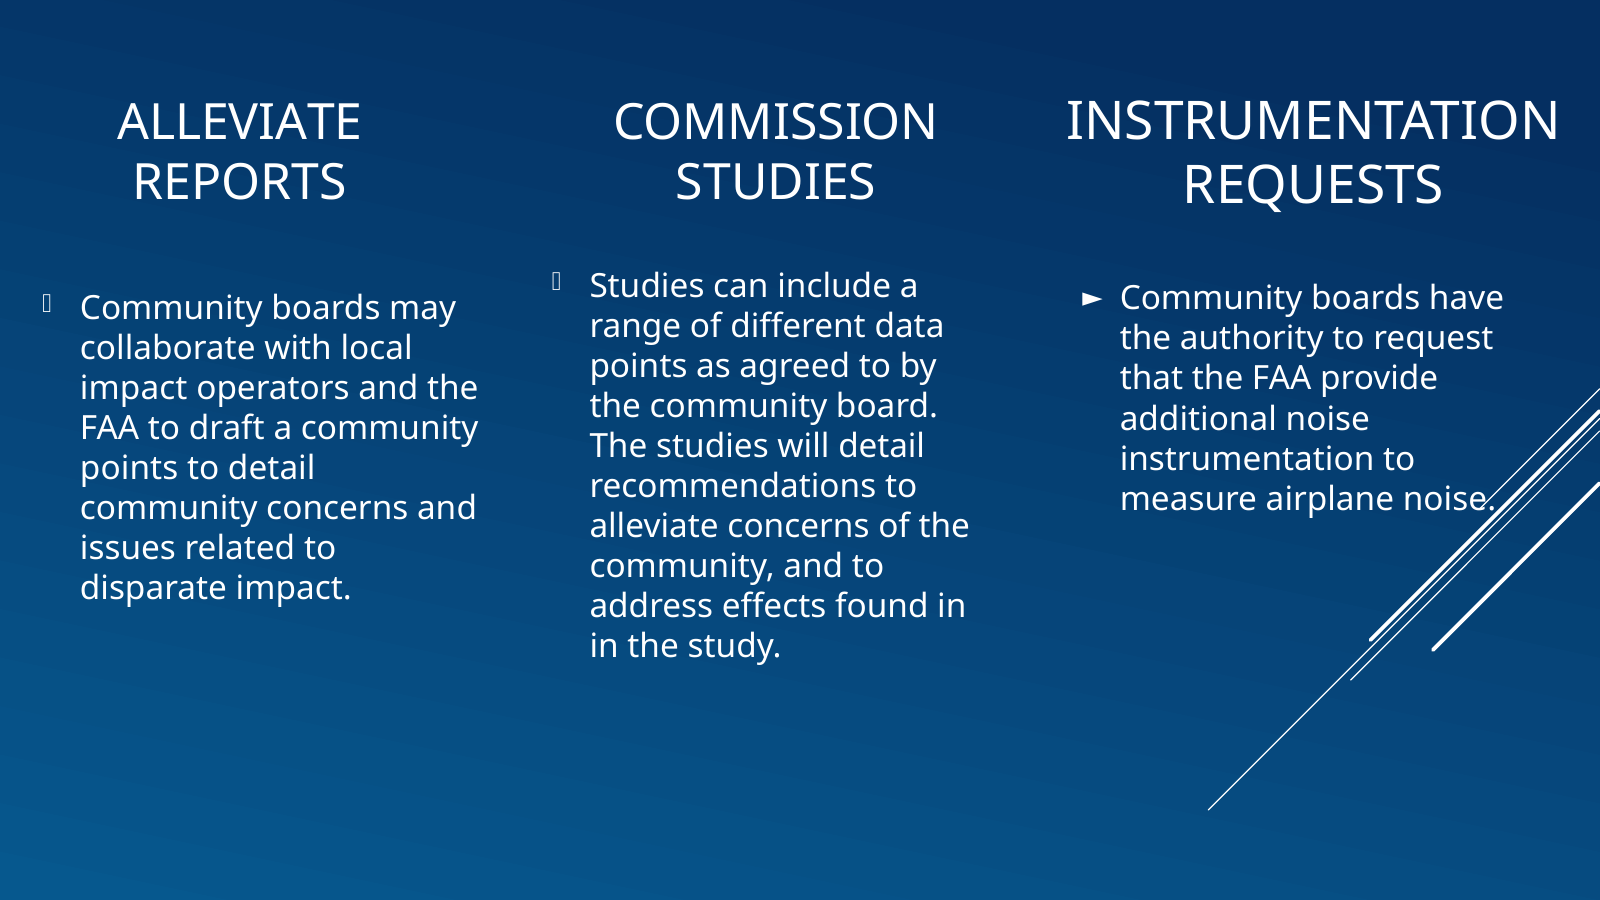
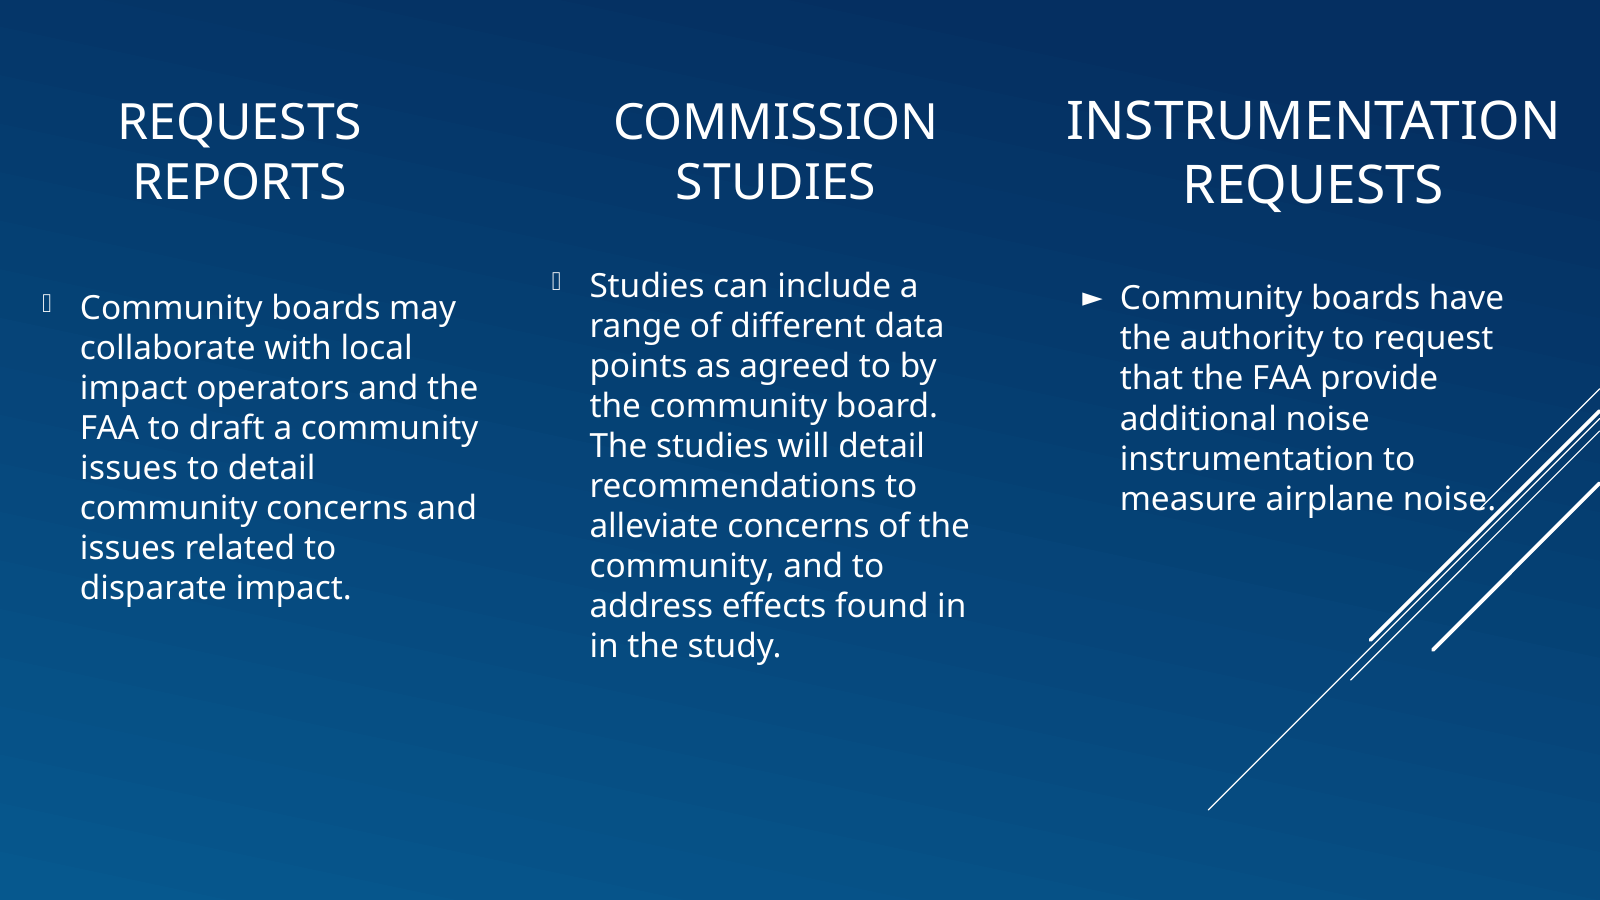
ALLEVIATE at (240, 123): ALLEVIATE -> REQUESTS
points at (129, 468): points -> issues
